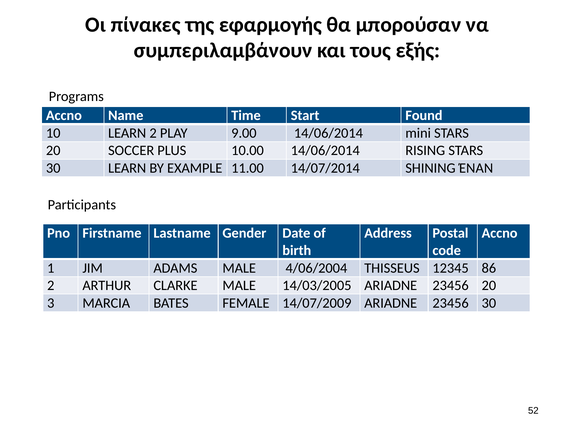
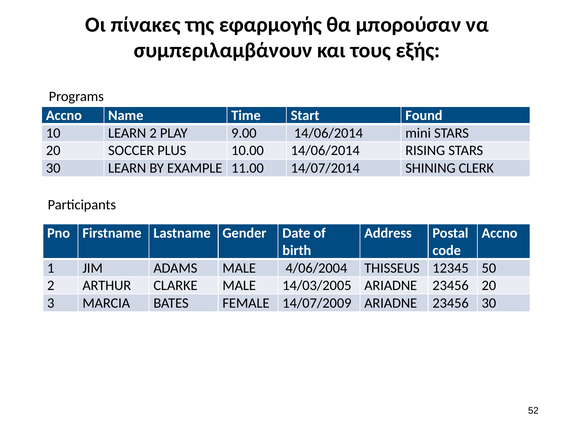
ΈΝΑΝ: ΈΝΑΝ -> CLERK
86: 86 -> 50
